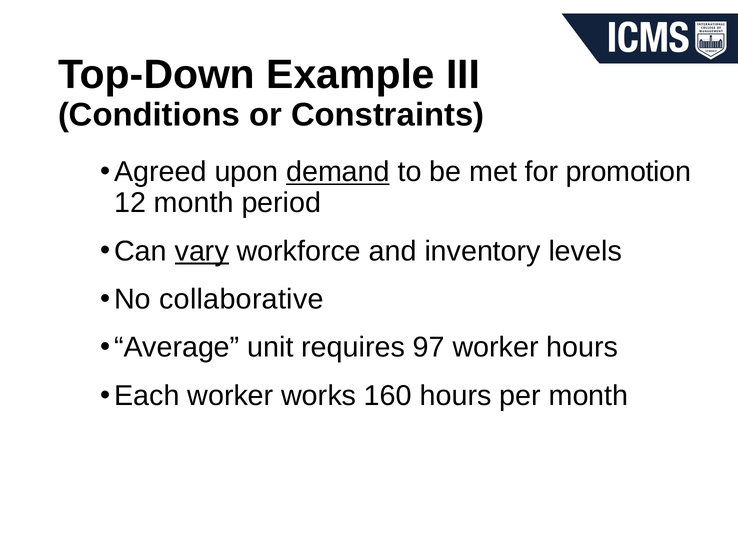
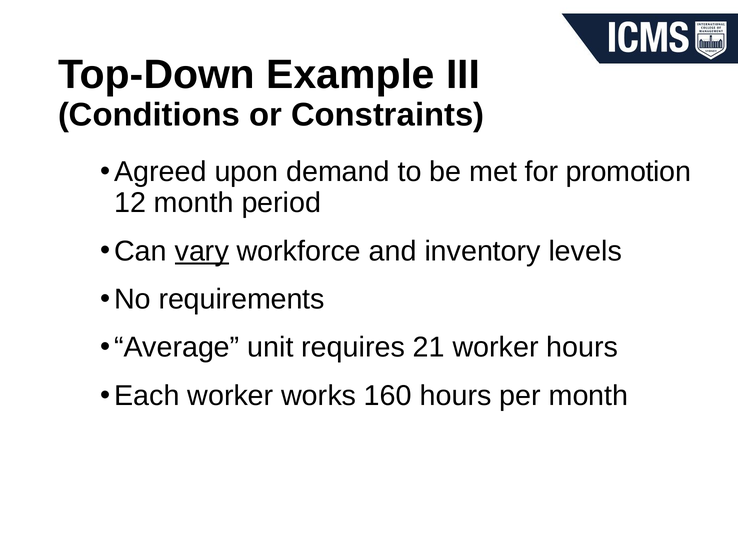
demand underline: present -> none
collaborative: collaborative -> requirements
97: 97 -> 21
